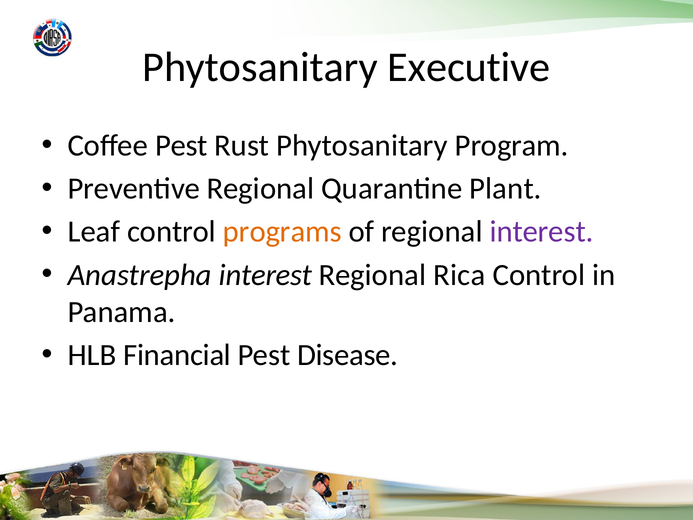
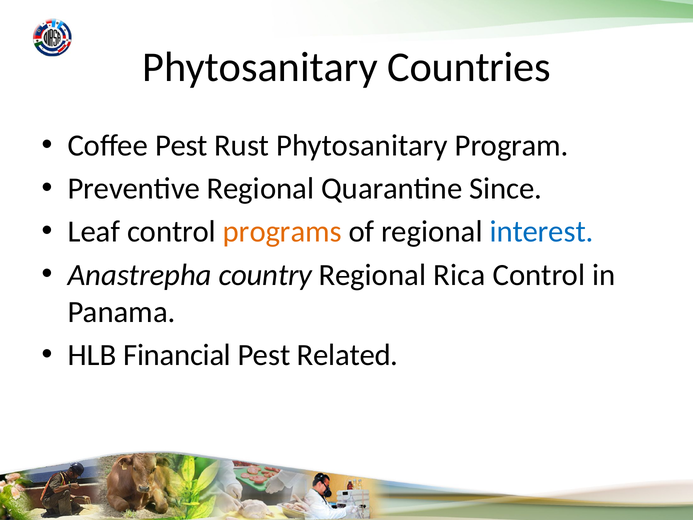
Executive: Executive -> Countries
Plant: Plant -> Since
interest at (542, 232) colour: purple -> blue
Anastrepha interest: interest -> country
Disease: Disease -> Related
